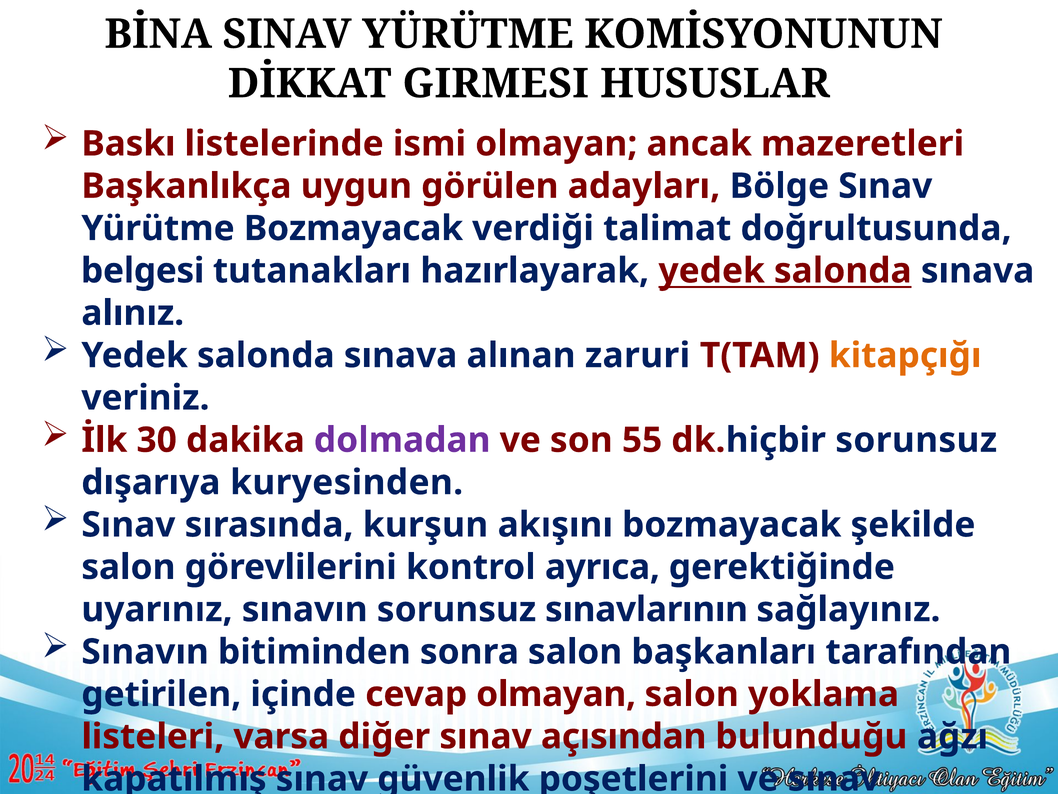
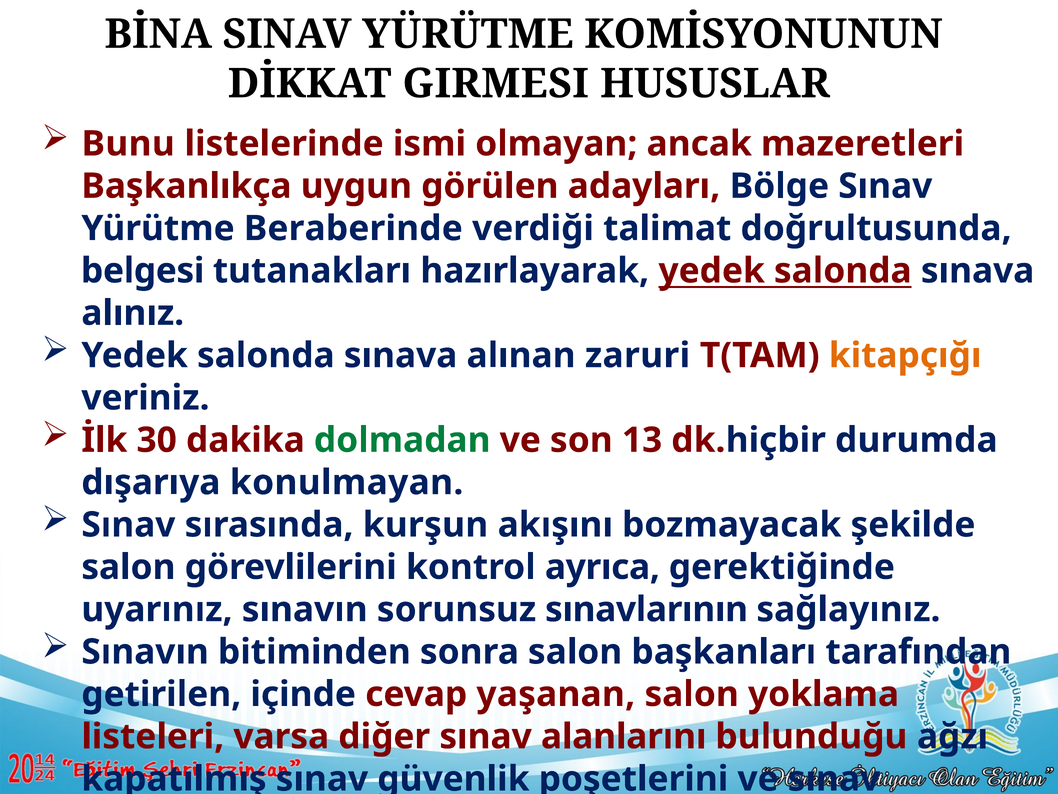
Baskı: Baskı -> Bunu
Yürütme Bozmayacak: Bozmayacak -> Beraberinde
dolmadan colour: purple -> green
55: 55 -> 13
dk.hiçbir sorunsuz: sorunsuz -> durumda
kuryesinden: kuryesinden -> konulmayan
cevap olmayan: olmayan -> yaşanan
açısından: açısından -> alanlarını
